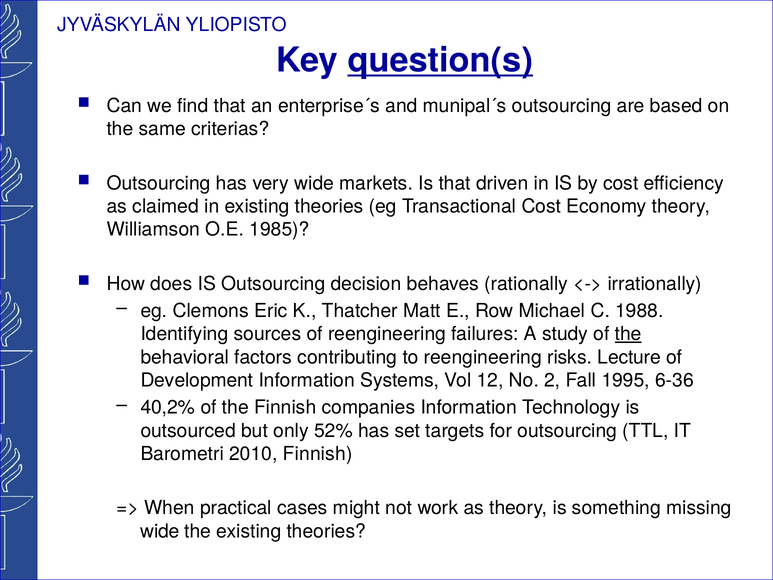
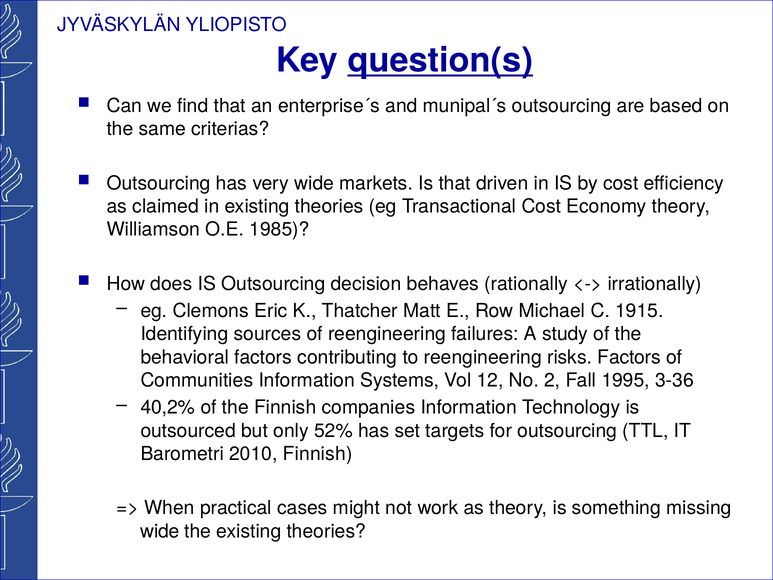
1988: 1988 -> 1915
the at (628, 334) underline: present -> none
risks Lecture: Lecture -> Factors
Development: Development -> Communities
6-36: 6-36 -> 3-36
